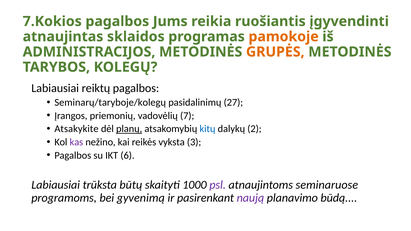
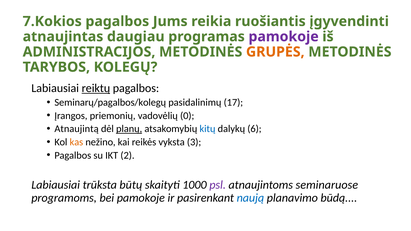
sklaidos: sklaidos -> daugiau
pamokoje at (284, 37) colour: orange -> purple
reiktų underline: none -> present
Seminarų/taryboje/kolegų: Seminarų/taryboje/kolegų -> Seminarų/pagalbos/kolegų
27: 27 -> 17
7: 7 -> 0
Atsakykite: Atsakykite -> Atnaujintą
2: 2 -> 6
kas colour: purple -> orange
6: 6 -> 2
bei gyvenimą: gyvenimą -> pamokoje
naują colour: purple -> blue
